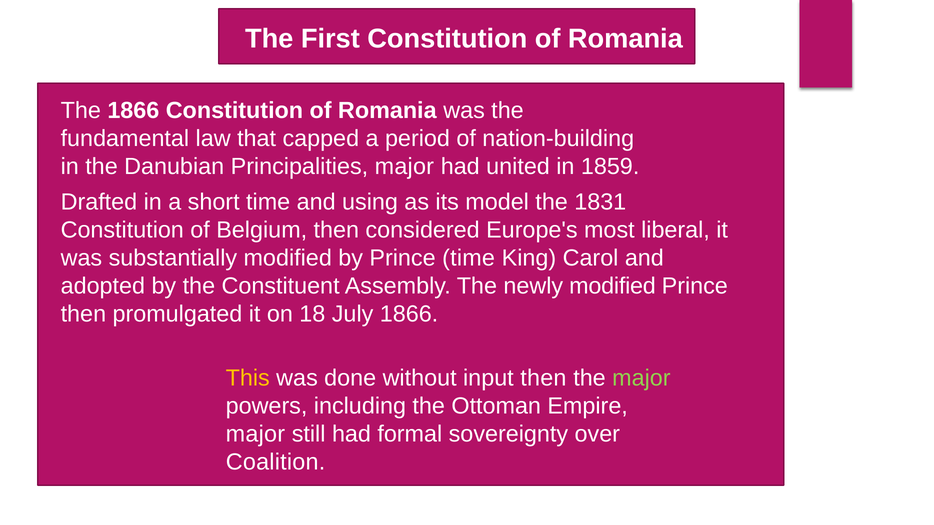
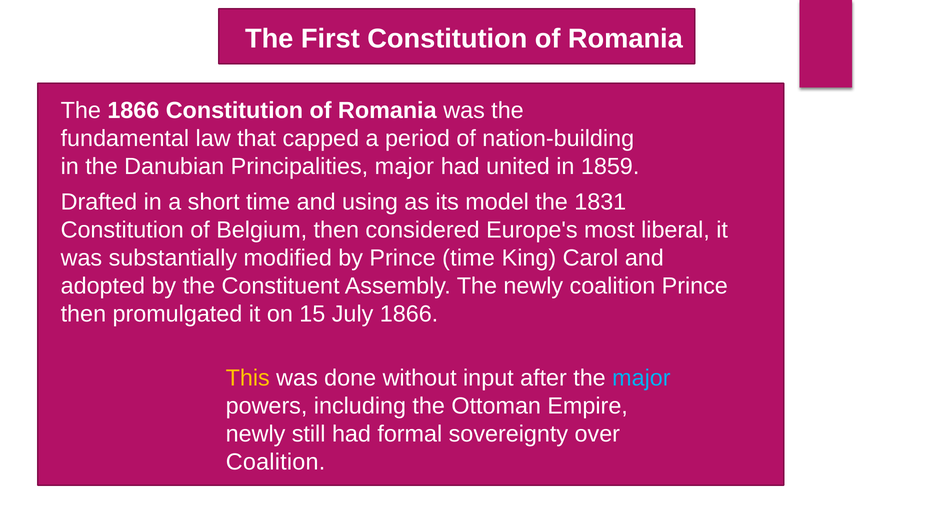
newly modified: modified -> coalition
18: 18 -> 15
input then: then -> after
major at (641, 378) colour: light green -> light blue
major at (255, 434): major -> newly
